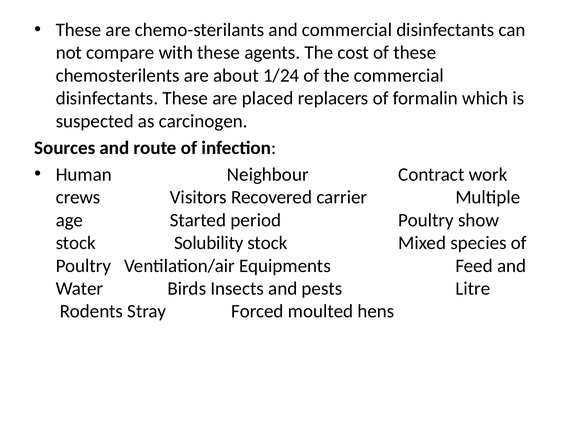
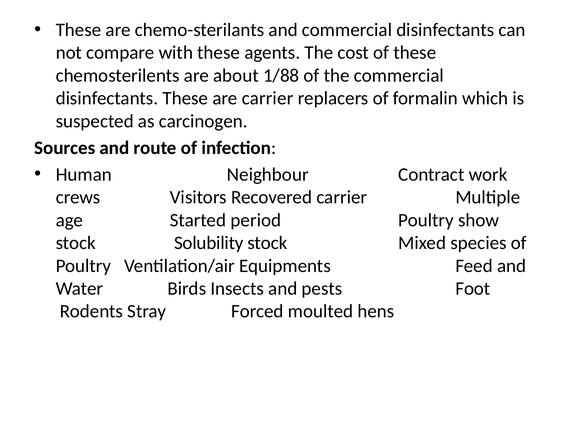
1/24: 1/24 -> 1/88
are placed: placed -> carrier
Litre: Litre -> Foot
